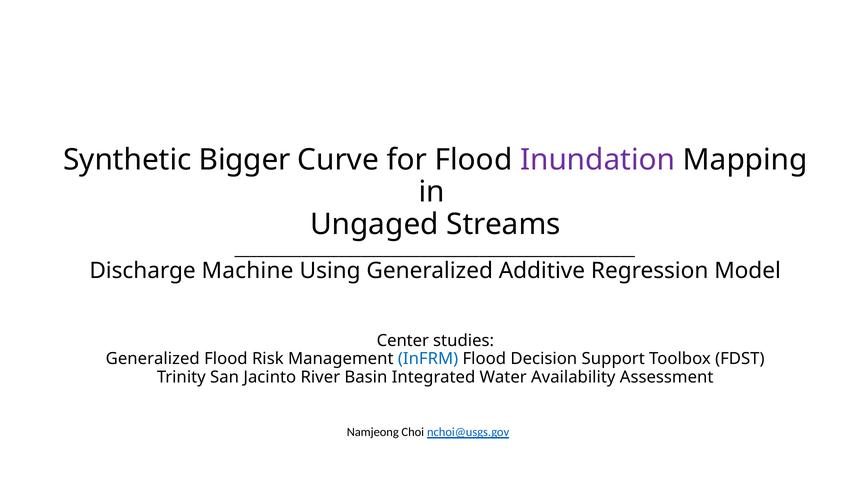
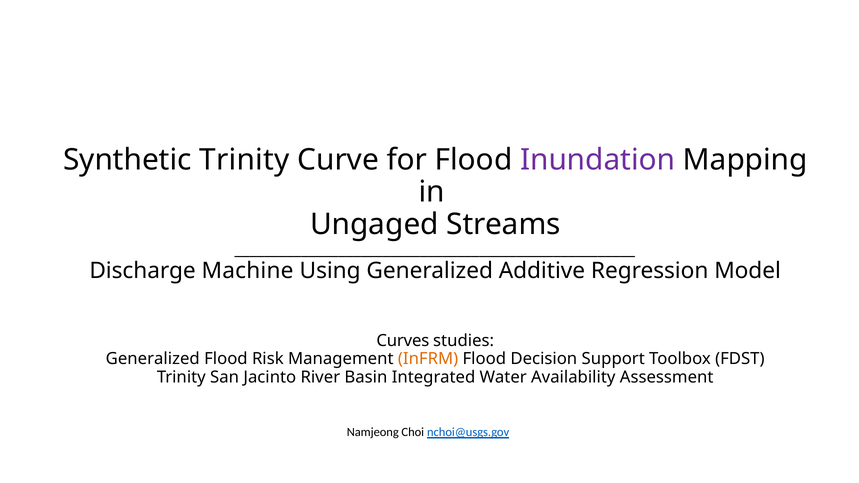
Synthetic Bigger: Bigger -> Trinity
Center: Center -> Curves
InFRM colour: blue -> orange
